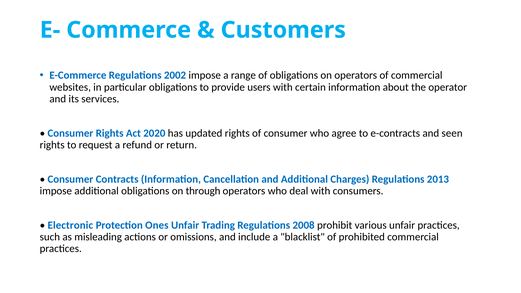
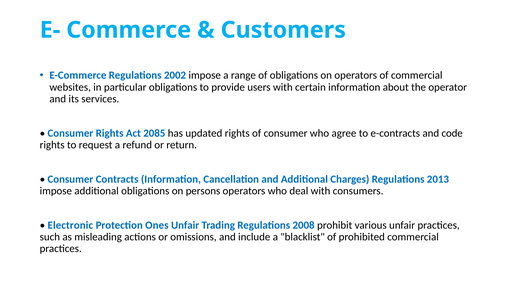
2020: 2020 -> 2085
seen: seen -> code
through: through -> persons
